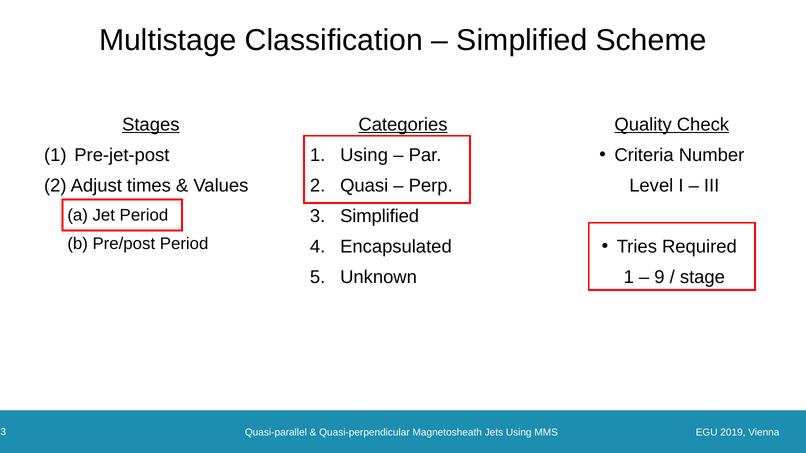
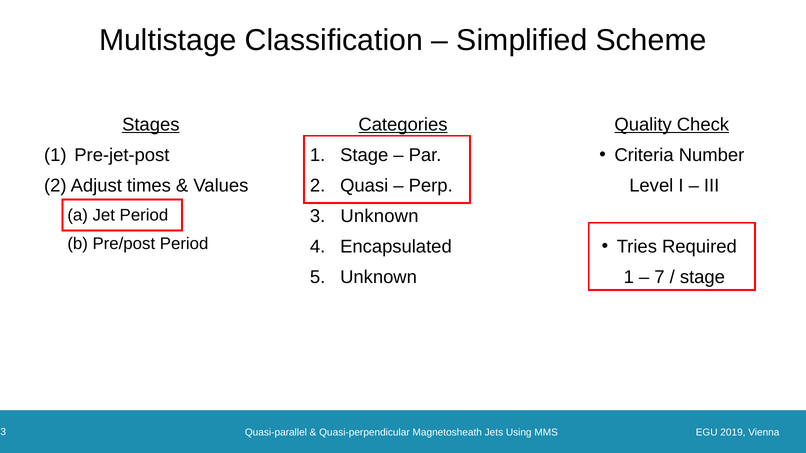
1 Using: Using -> Stage
Simplified at (380, 216): Simplified -> Unknown
9: 9 -> 7
